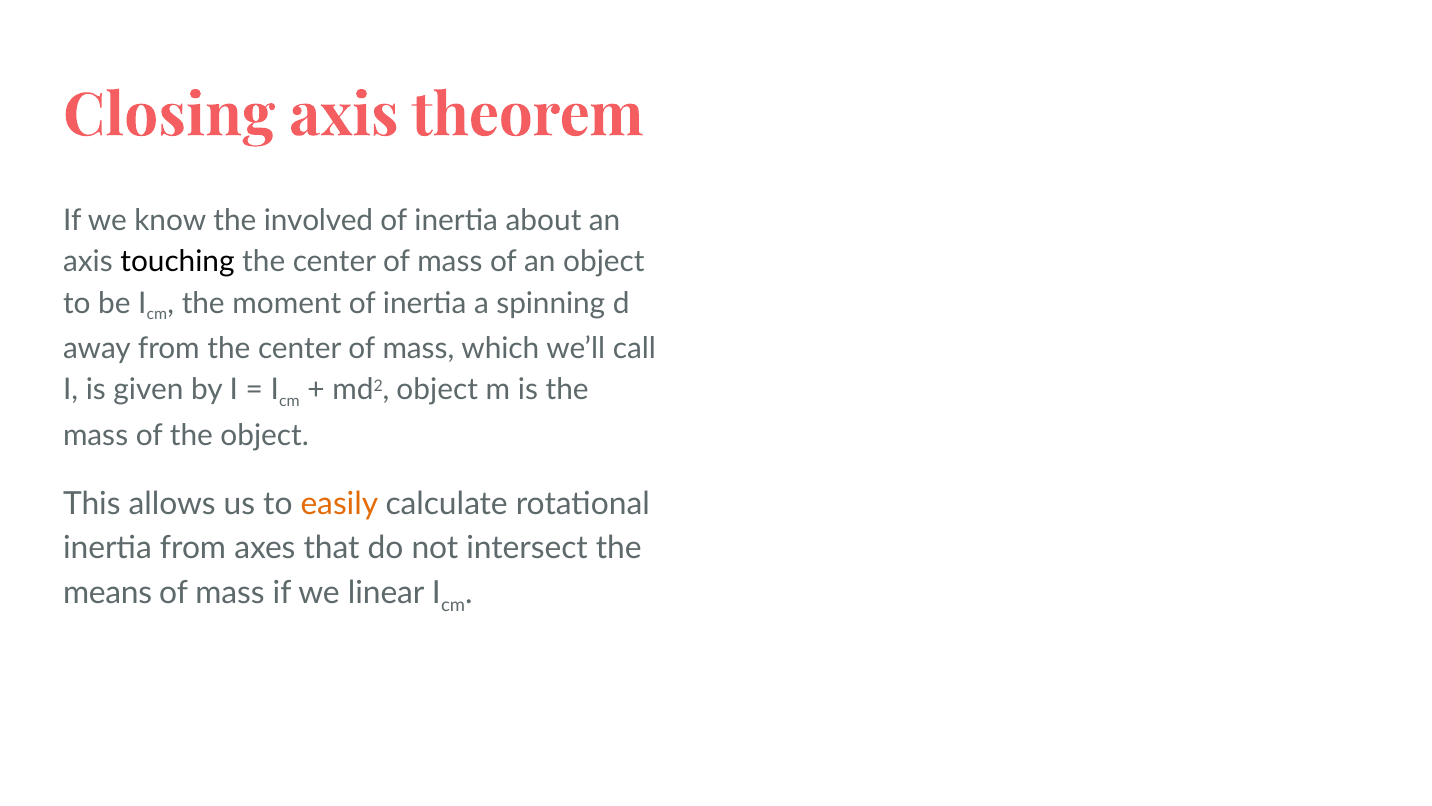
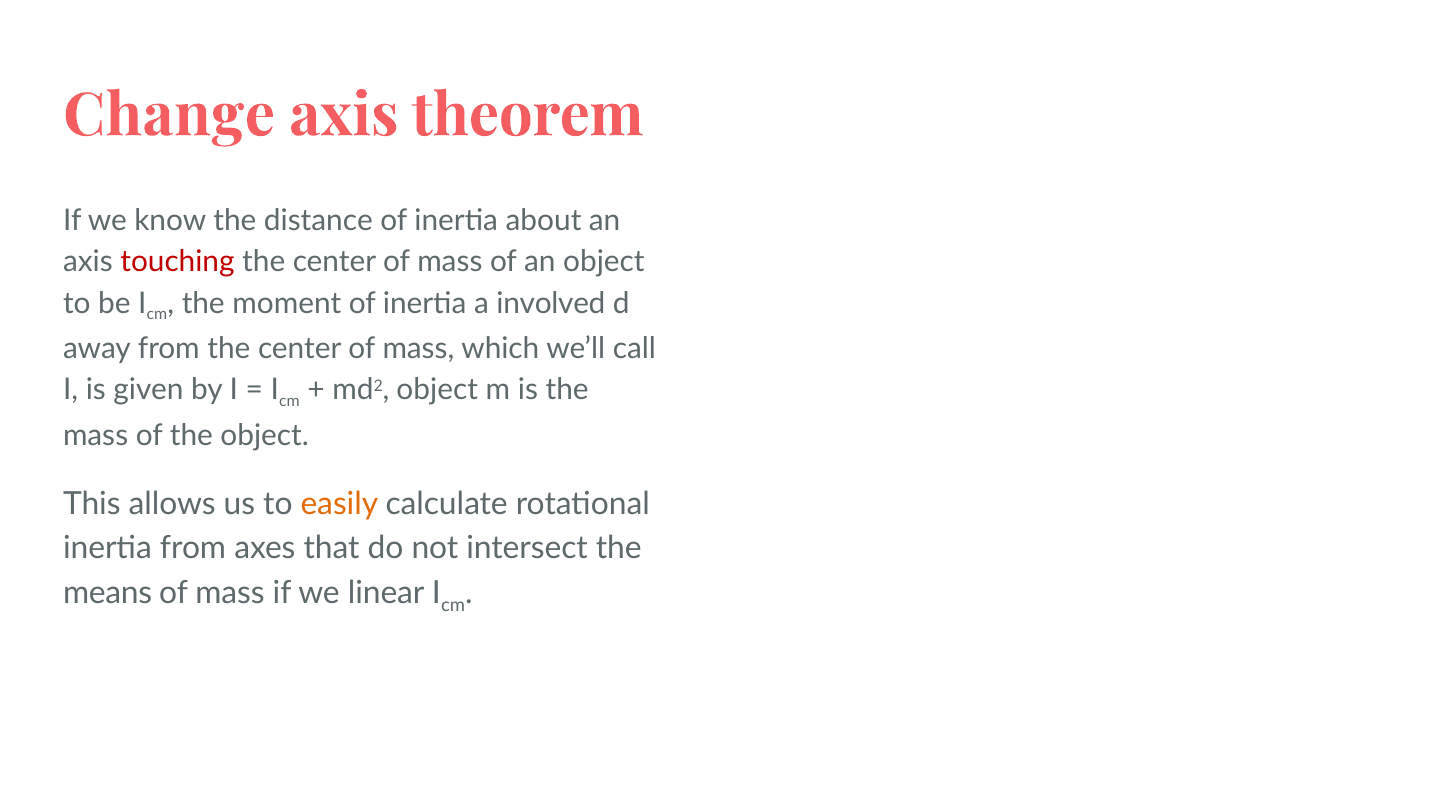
Closing: Closing -> Change
involved: involved -> distance
touching colour: black -> red
spinning: spinning -> involved
